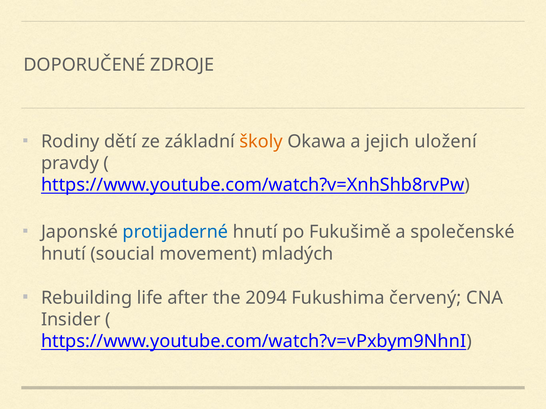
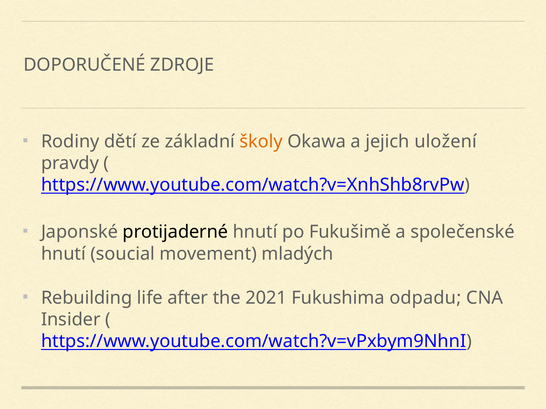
protijaderné colour: blue -> black
2094: 2094 -> 2021
červený: červený -> odpadu
